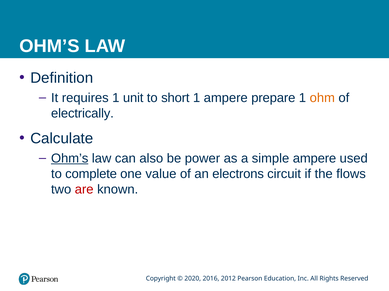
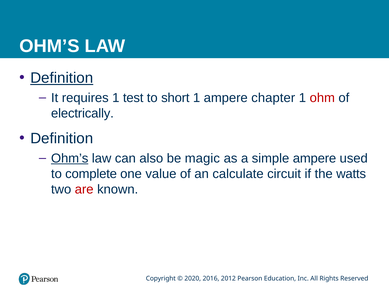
Definition at (62, 78) underline: none -> present
unit: unit -> test
prepare: prepare -> chapter
ohm colour: orange -> red
Calculate at (62, 139): Calculate -> Definition
power: power -> magic
electrons: electrons -> calculate
flows: flows -> watts
